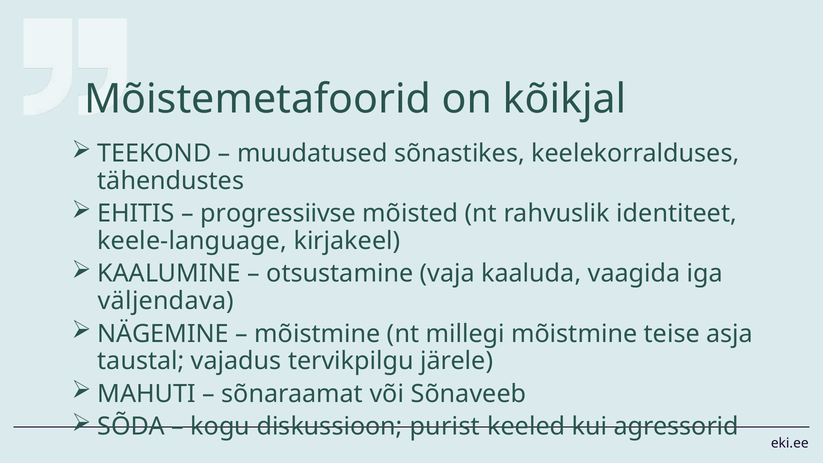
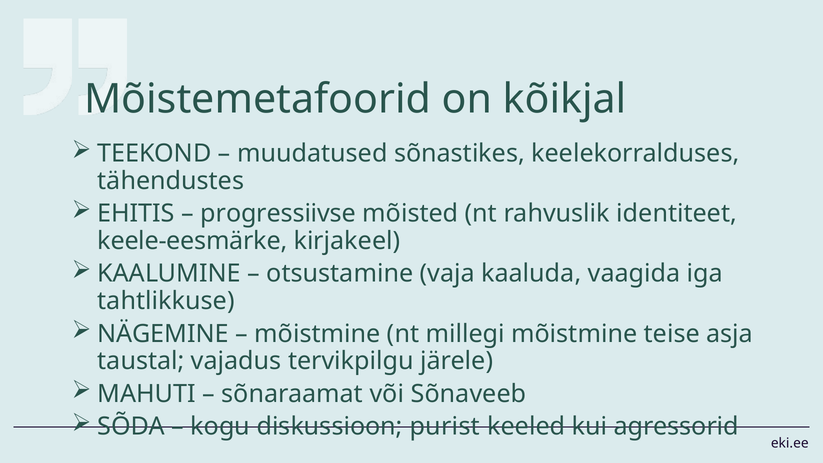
keele-language: keele-language -> keele-eesmärke
väljendava: väljendava -> tahtlikkuse
